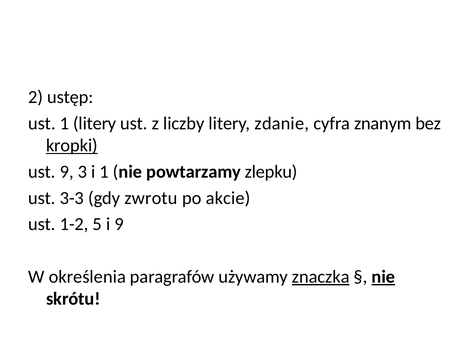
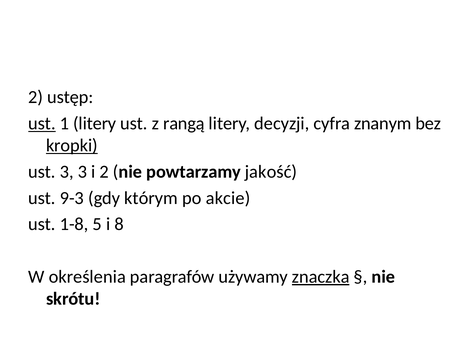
ust at (42, 123) underline: none -> present
liczby: liczby -> rangą
zdanie: zdanie -> decyzji
ust 9: 9 -> 3
i 1: 1 -> 2
zlepku: zlepku -> jakość
3-3: 3-3 -> 9-3
zwrotu: zwrotu -> którym
1-2: 1-2 -> 1-8
i 9: 9 -> 8
nie at (383, 277) underline: present -> none
